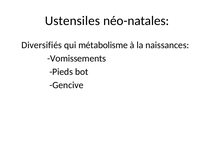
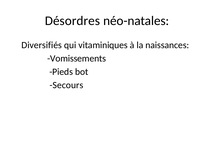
Ustensiles: Ustensiles -> Désordres
métabolisme: métabolisme -> vitaminiques
Gencive: Gencive -> Secours
